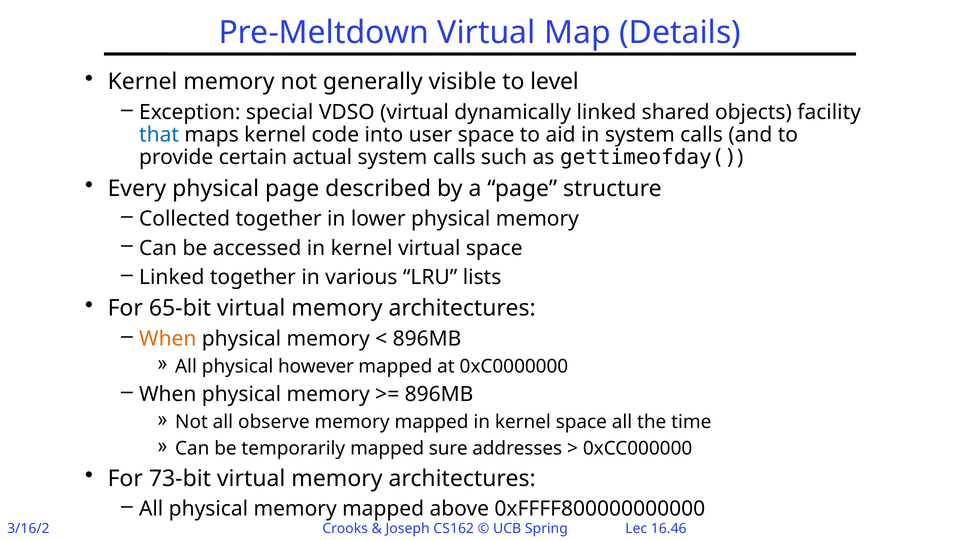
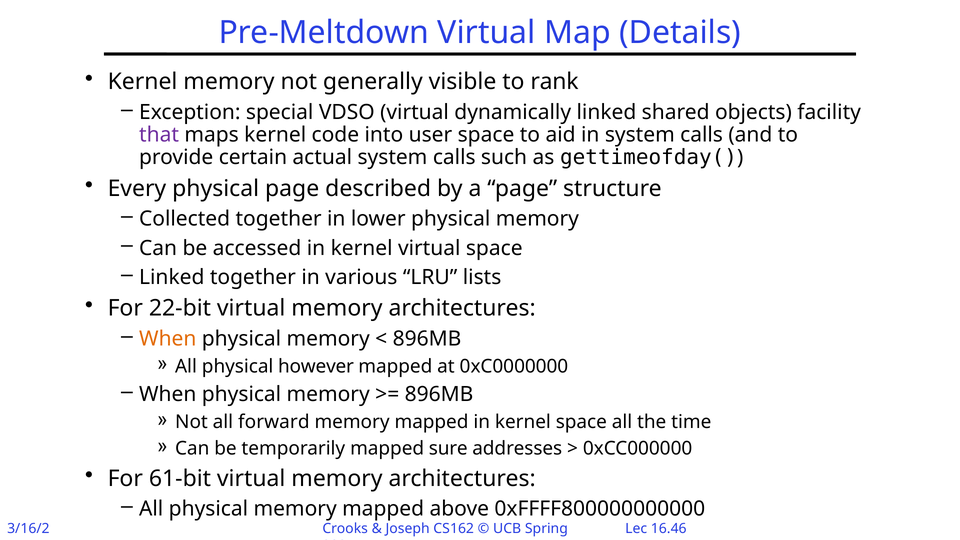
level: level -> rank
that colour: blue -> purple
65-bit: 65-bit -> 22-bit
observe: observe -> forward
73-bit: 73-bit -> 61-bit
